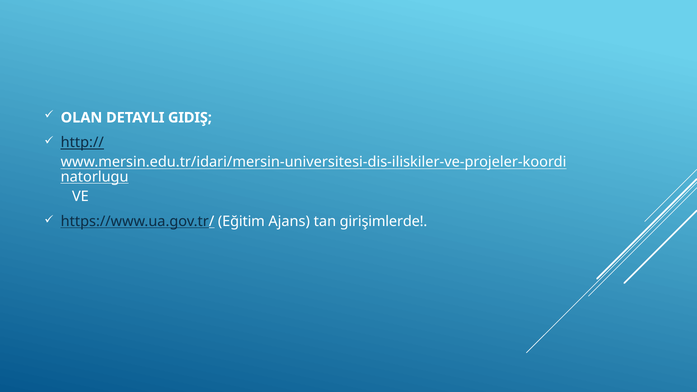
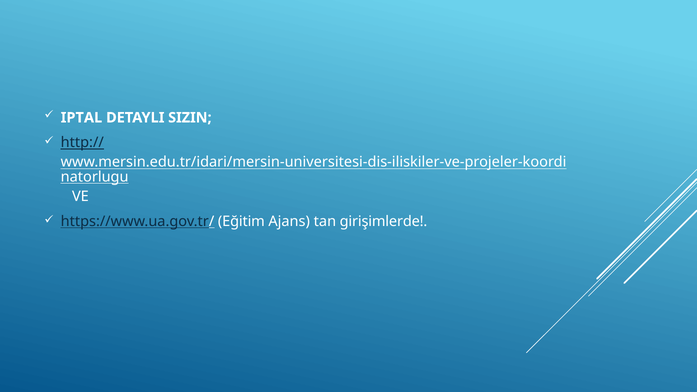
OLAN: OLAN -> IPTAL
GIDIŞ: GIDIŞ -> SIZIN
